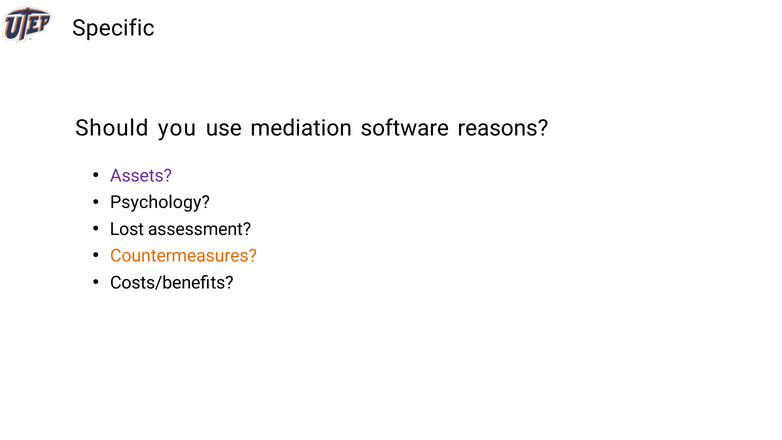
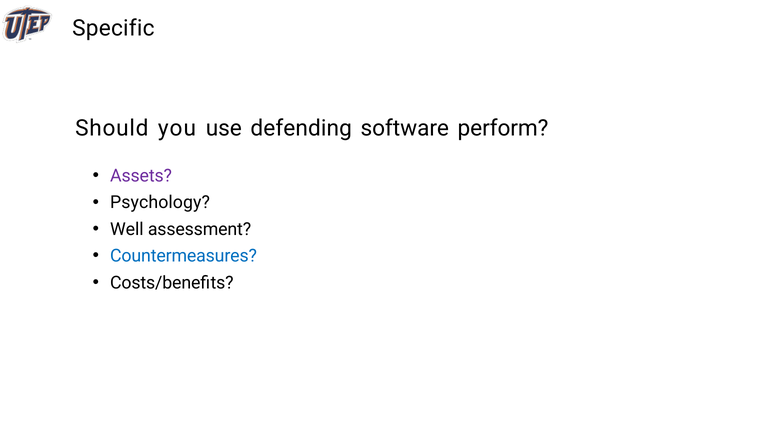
mediation: mediation -> defending
reasons: reasons -> perform
Lost: Lost -> Well
Countermeasures colour: orange -> blue
